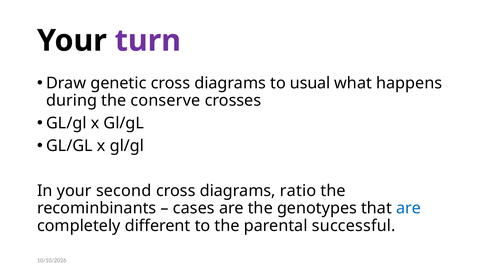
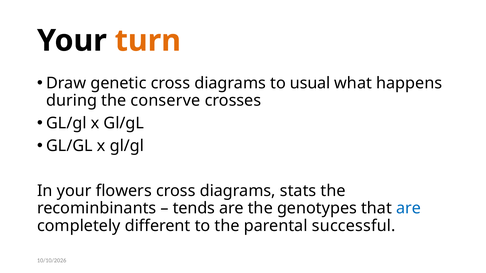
turn colour: purple -> orange
second: second -> flowers
ratio: ratio -> stats
cases: cases -> tends
